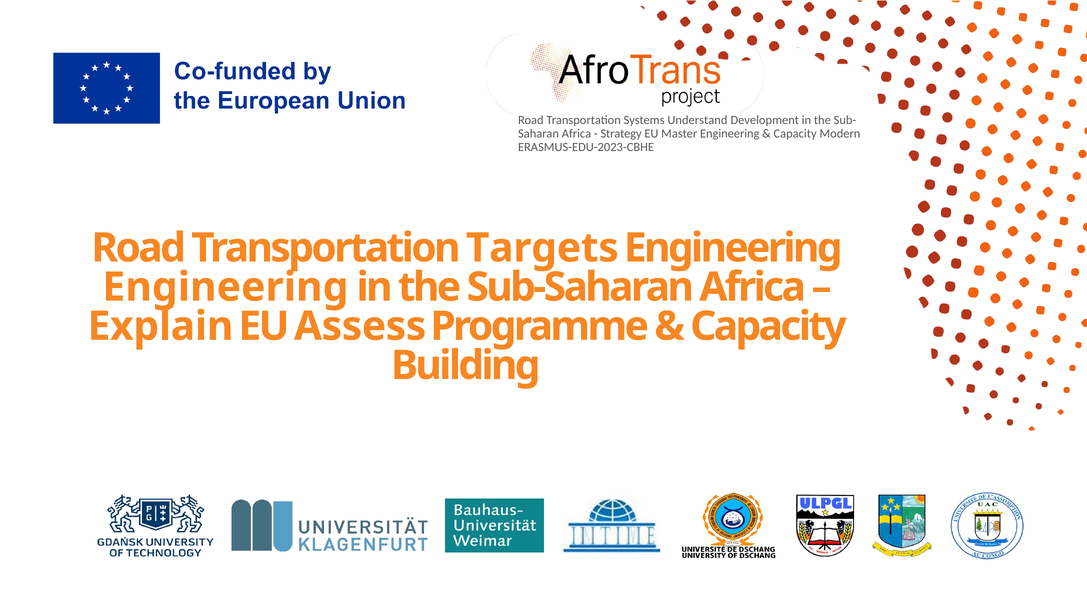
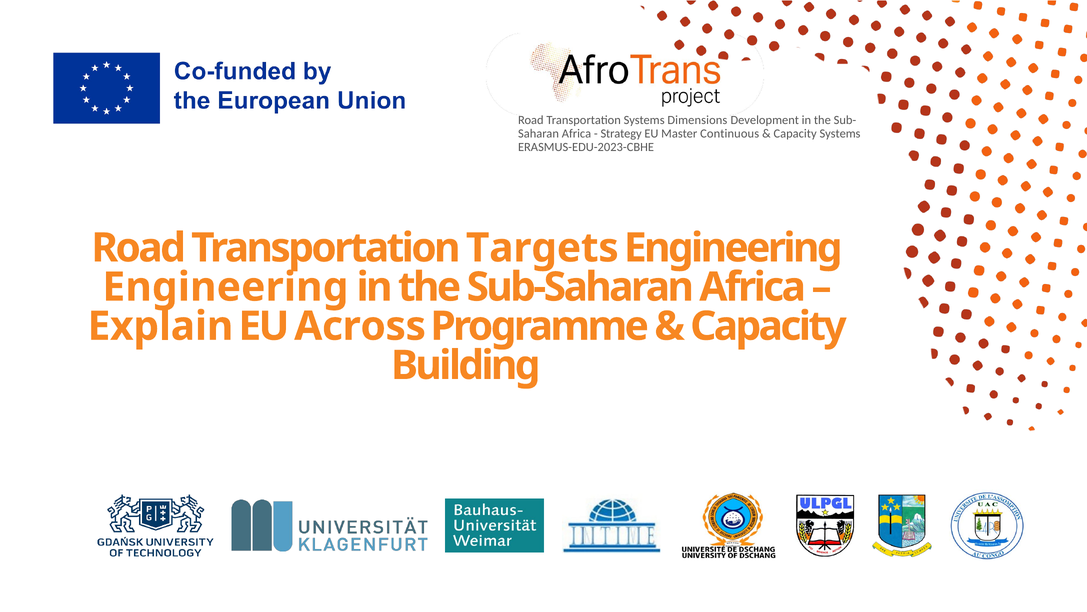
Understand: Understand -> Dimensions
Master Engineering: Engineering -> Continuous
Capacity Modern: Modern -> Systems
Assess: Assess -> Across
